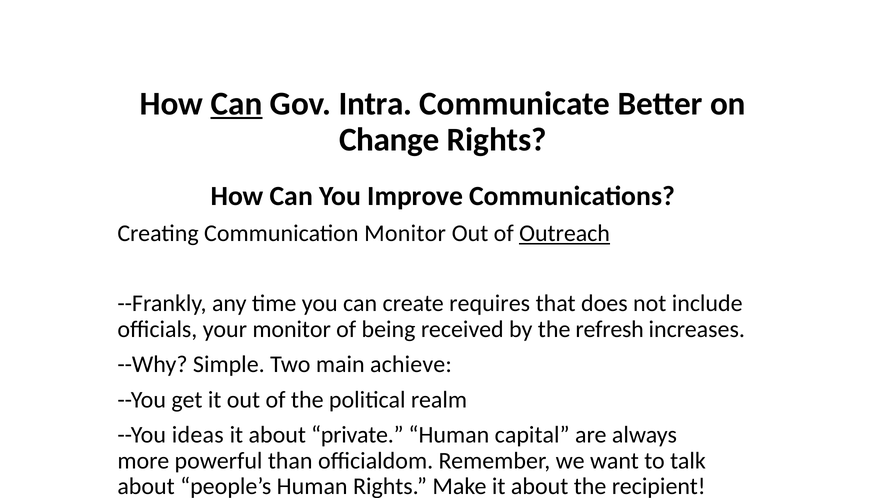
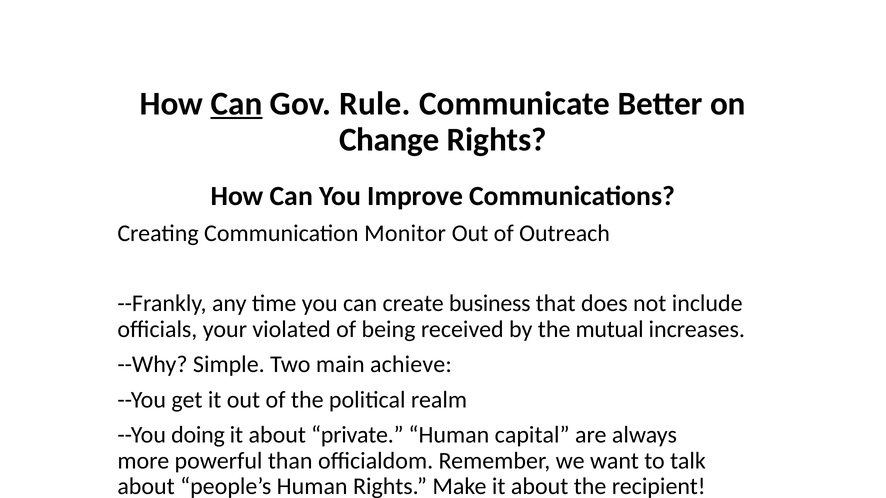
Intra: Intra -> Rule
Outreach underline: present -> none
requires: requires -> business
your monitor: monitor -> violated
refresh: refresh -> mutual
ideas: ideas -> doing
